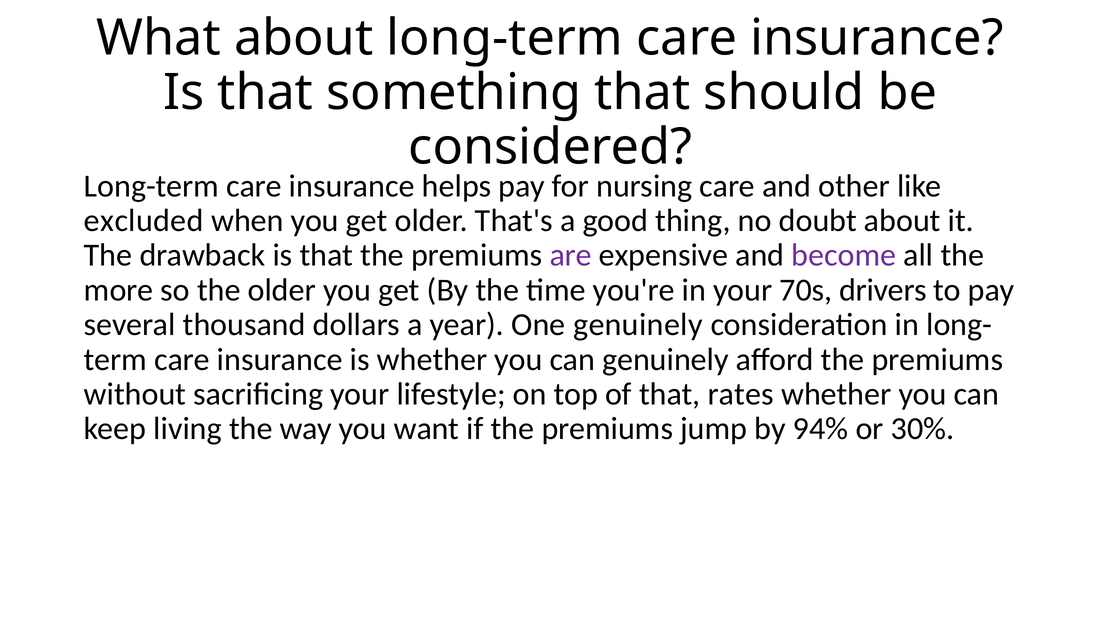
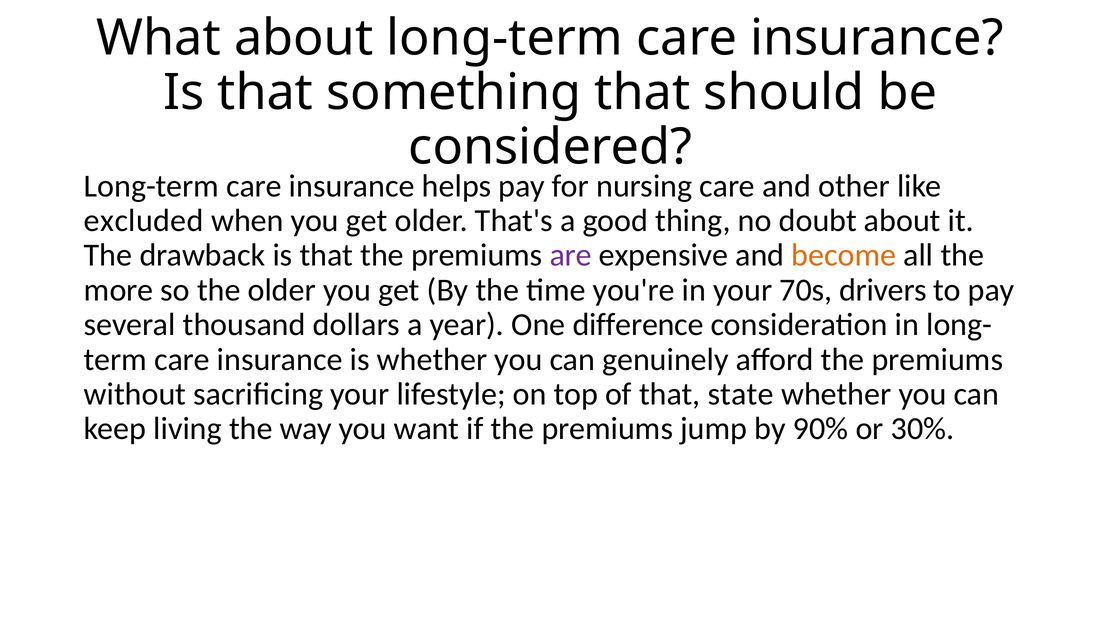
become colour: purple -> orange
One genuinely: genuinely -> difference
rates: rates -> state
94%: 94% -> 90%
